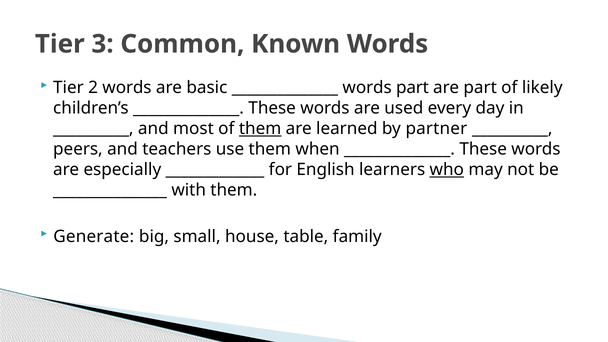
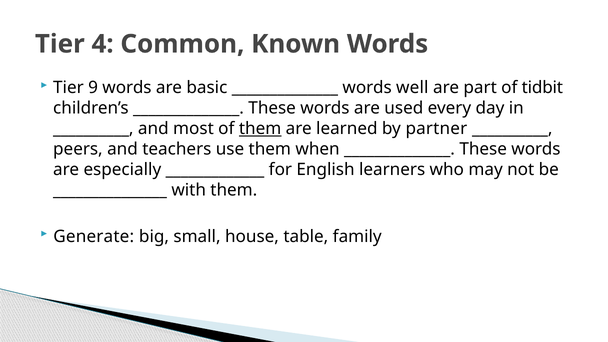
3: 3 -> 4
2: 2 -> 9
words part: part -> well
likely: likely -> tidbit
who underline: present -> none
